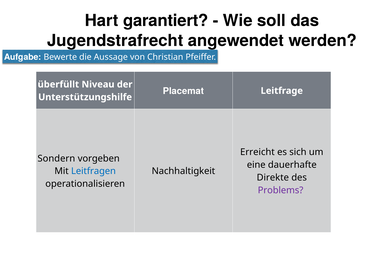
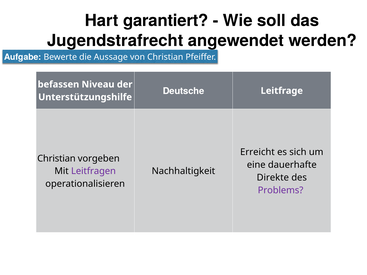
überfüllt: überfüllt -> befassen
Placemat: Placemat -> Deutsche
Sondern at (56, 159): Sondern -> Christian
Leitfragen colour: blue -> purple
